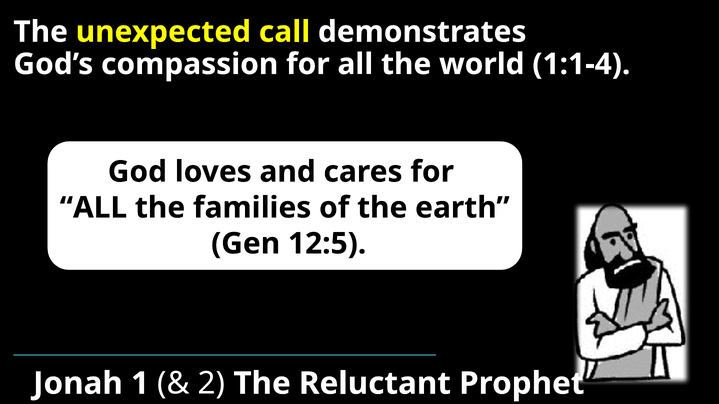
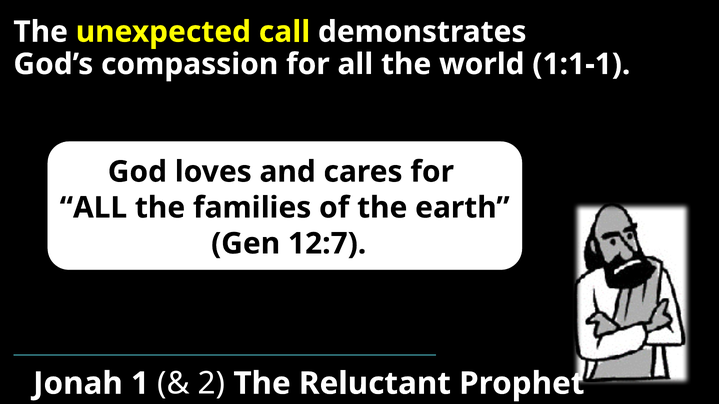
1:1-4: 1:1-4 -> 1:1-1
12:5: 12:5 -> 12:7
